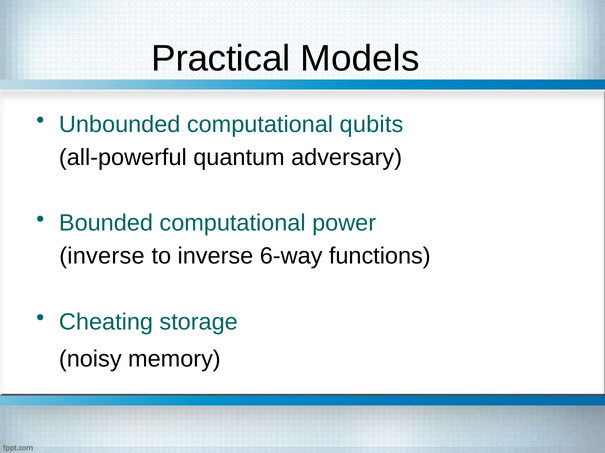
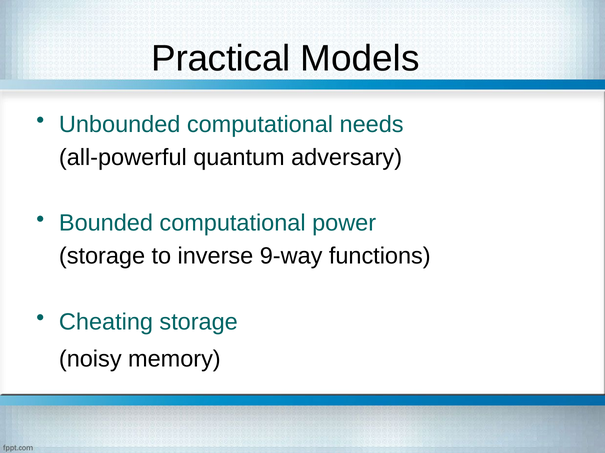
qubits: qubits -> needs
inverse at (102, 257): inverse -> storage
6-way: 6-way -> 9-way
